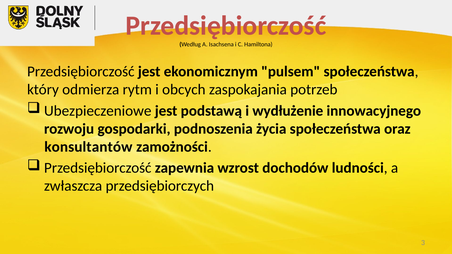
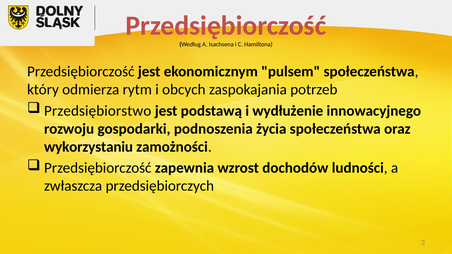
Ubezpieczeniowe: Ubezpieczeniowe -> Przedsiębiorstwo
konsultantów: konsultantów -> wykorzystaniu
